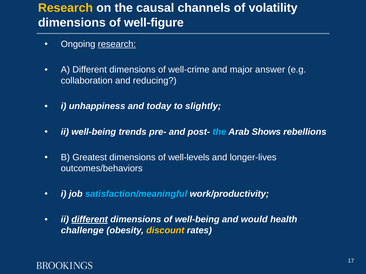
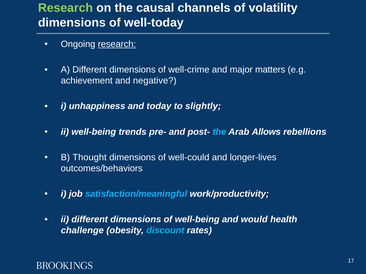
Research at (65, 8) colour: yellow -> light green
well-figure: well-figure -> well-today
answer: answer -> matters
collaboration: collaboration -> achievement
reducing: reducing -> negative
Shows: Shows -> Allows
Greatest: Greatest -> Thought
well-levels: well-levels -> well-could
different at (90, 220) underline: present -> none
discount colour: yellow -> light blue
